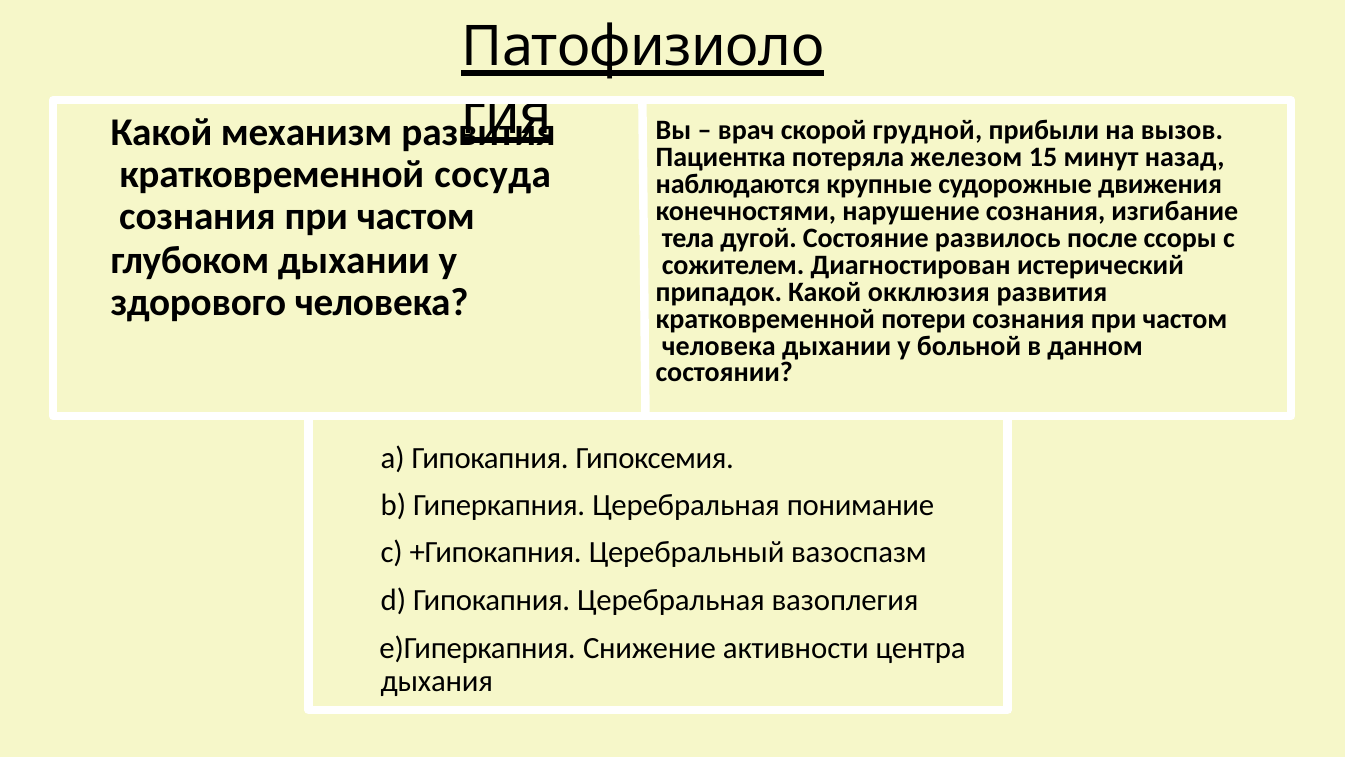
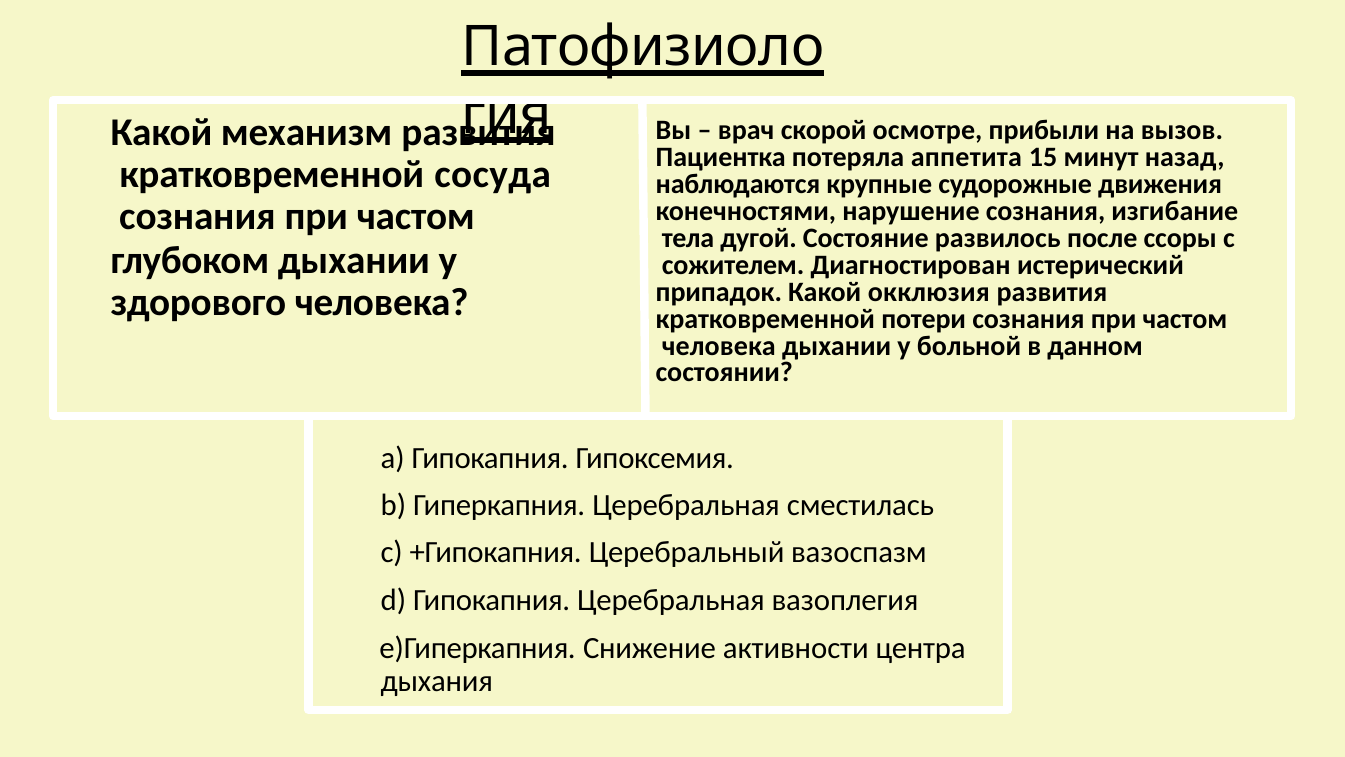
грудной: грудной -> осмотре
железом: железом -> аппетита
понимание: понимание -> сместилась
